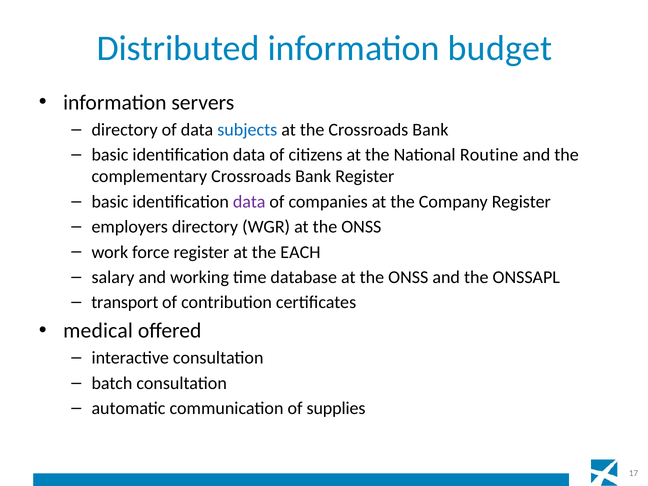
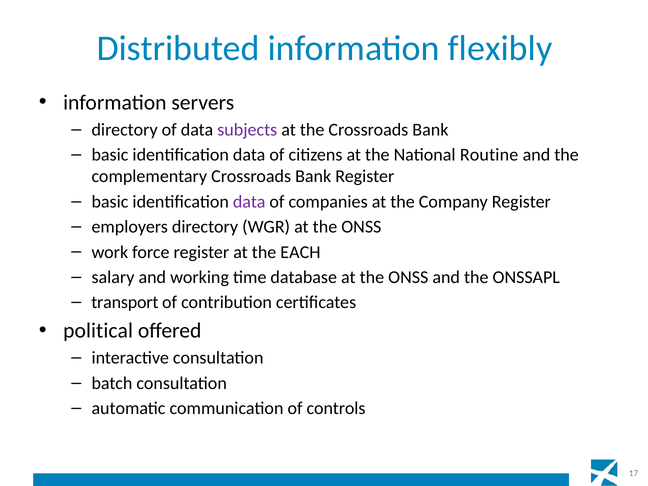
budget: budget -> flexibly
subjects colour: blue -> purple
medical: medical -> political
supplies: supplies -> controls
